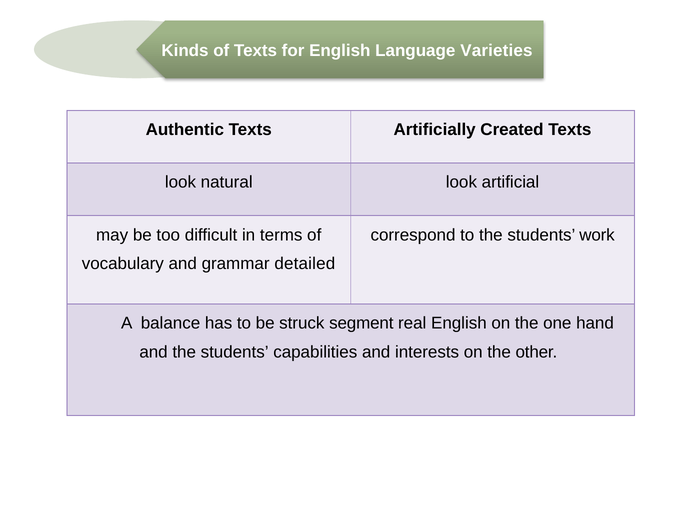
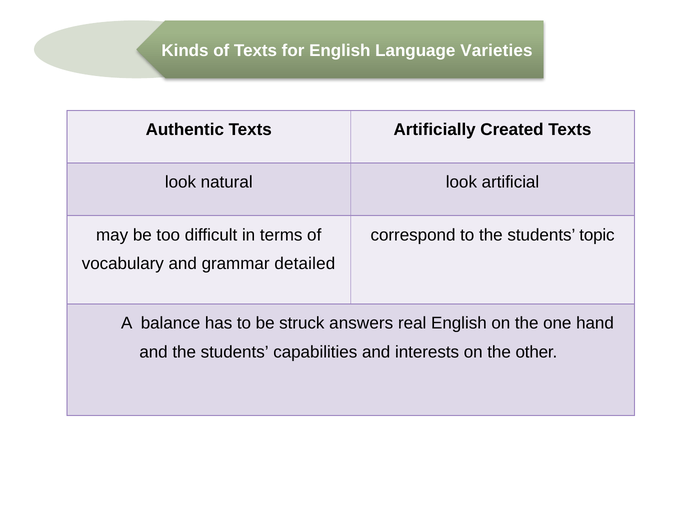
work: work -> topic
segment: segment -> answers
